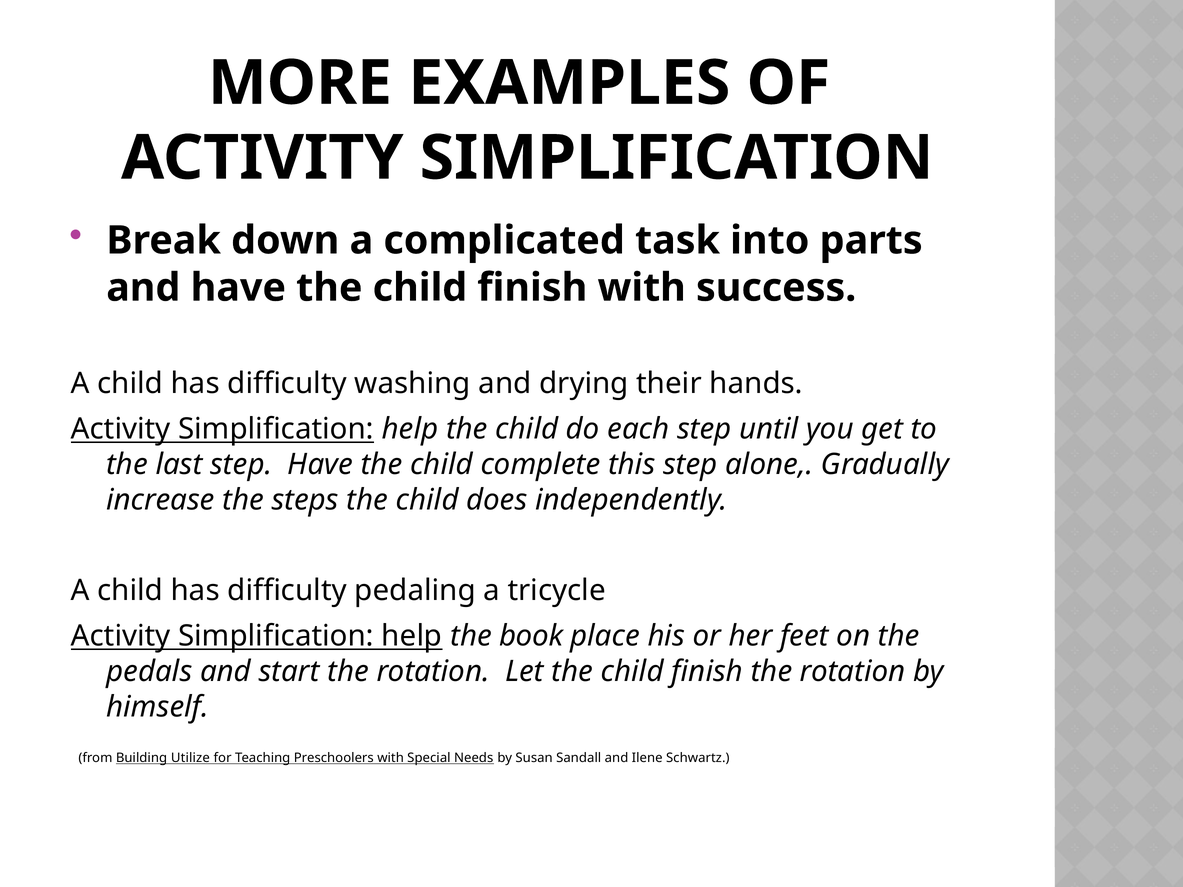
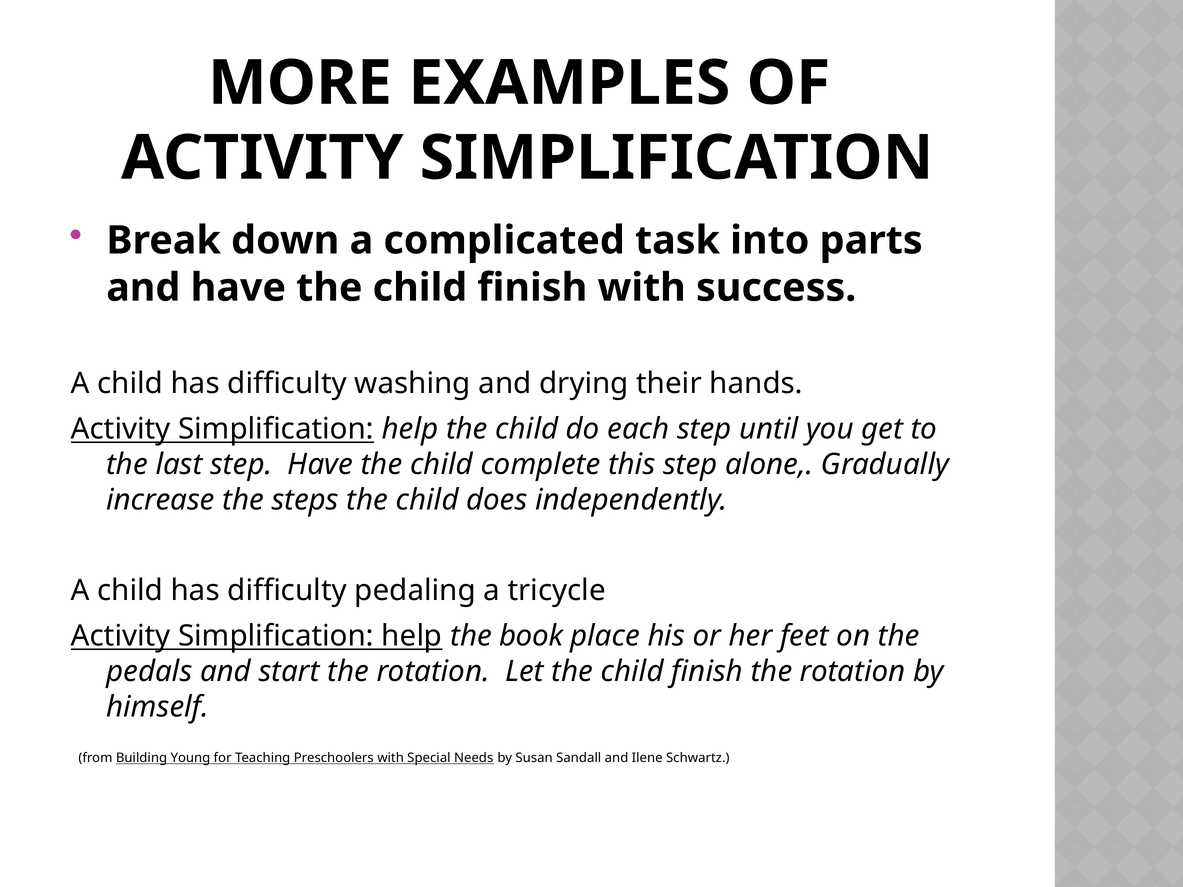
Utilize: Utilize -> Young
